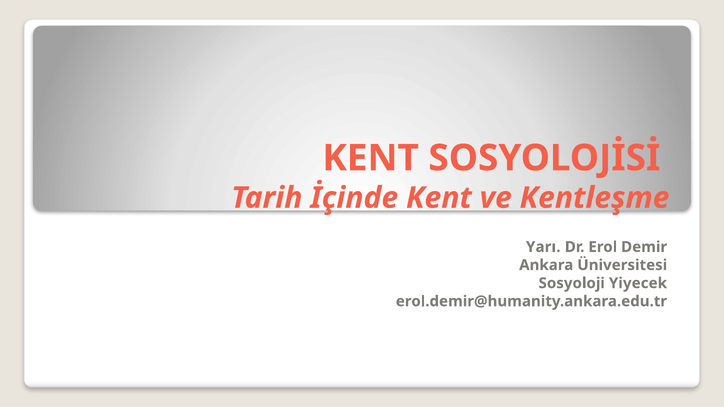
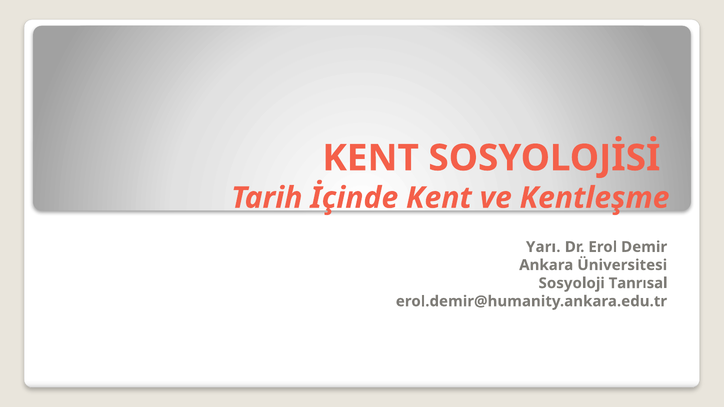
Yiyecek: Yiyecek -> Tanrısal
